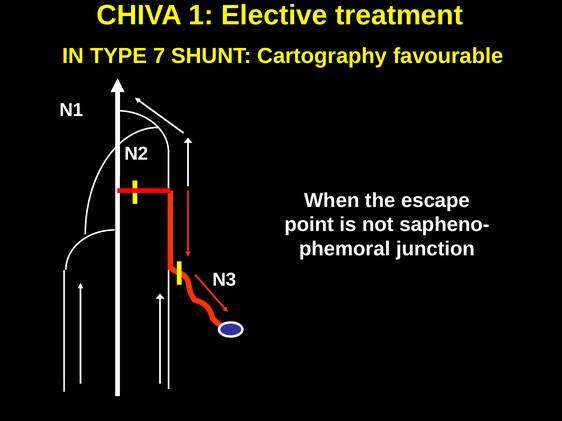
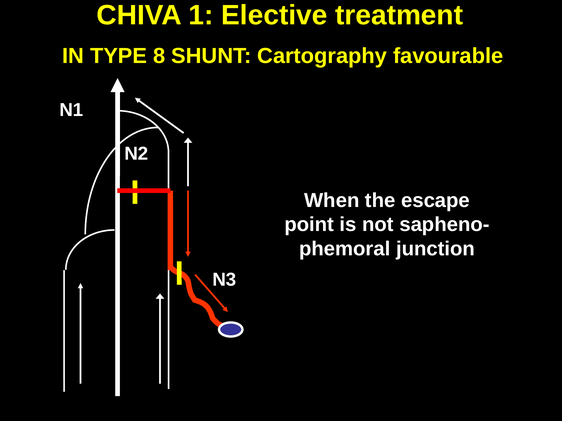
7: 7 -> 8
